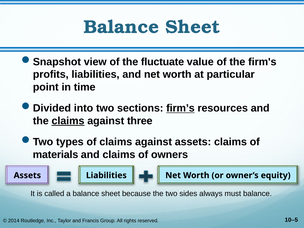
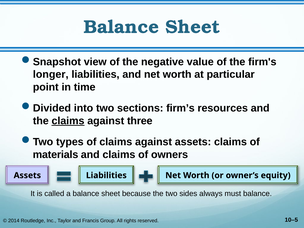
fluctuate: fluctuate -> negative
profits: profits -> longer
firm’s underline: present -> none
